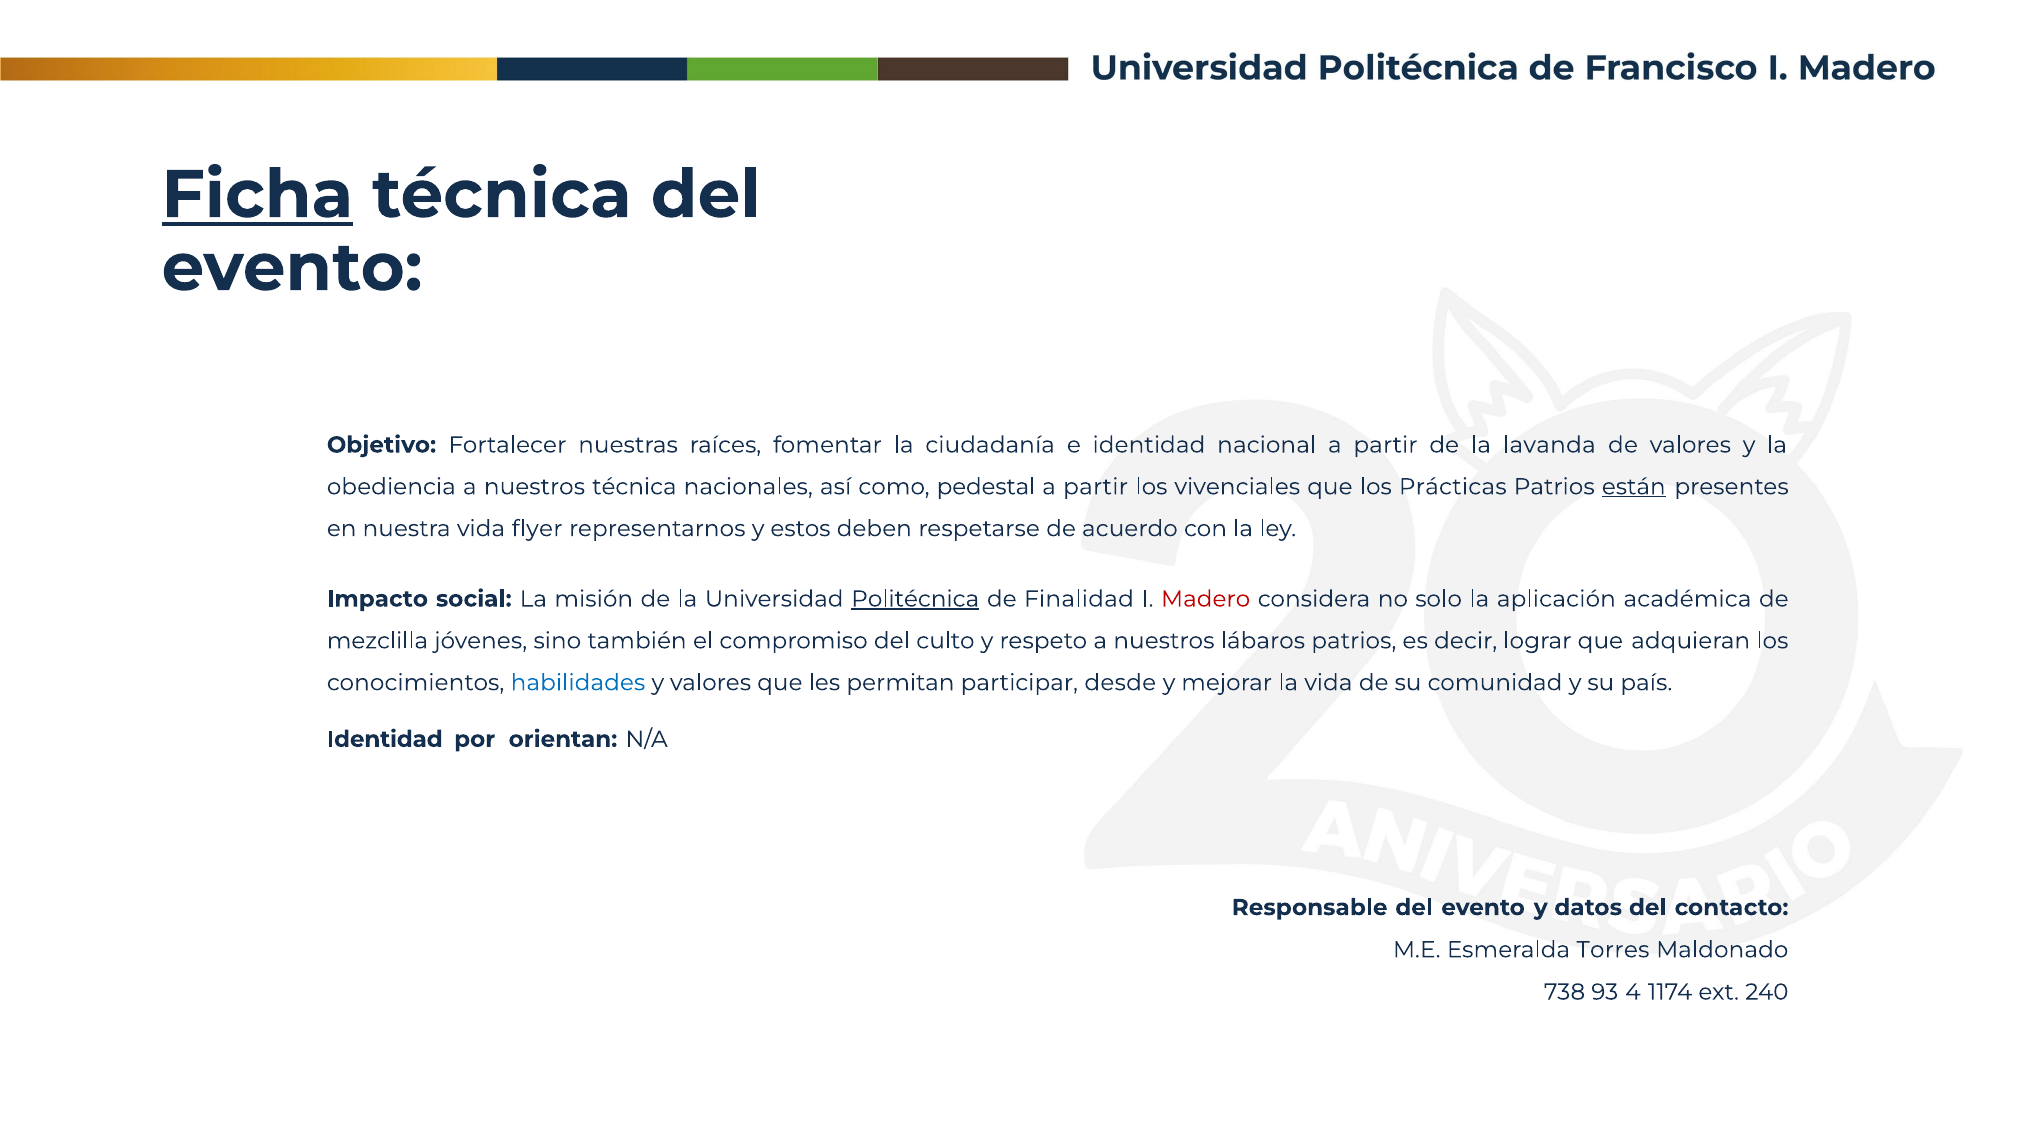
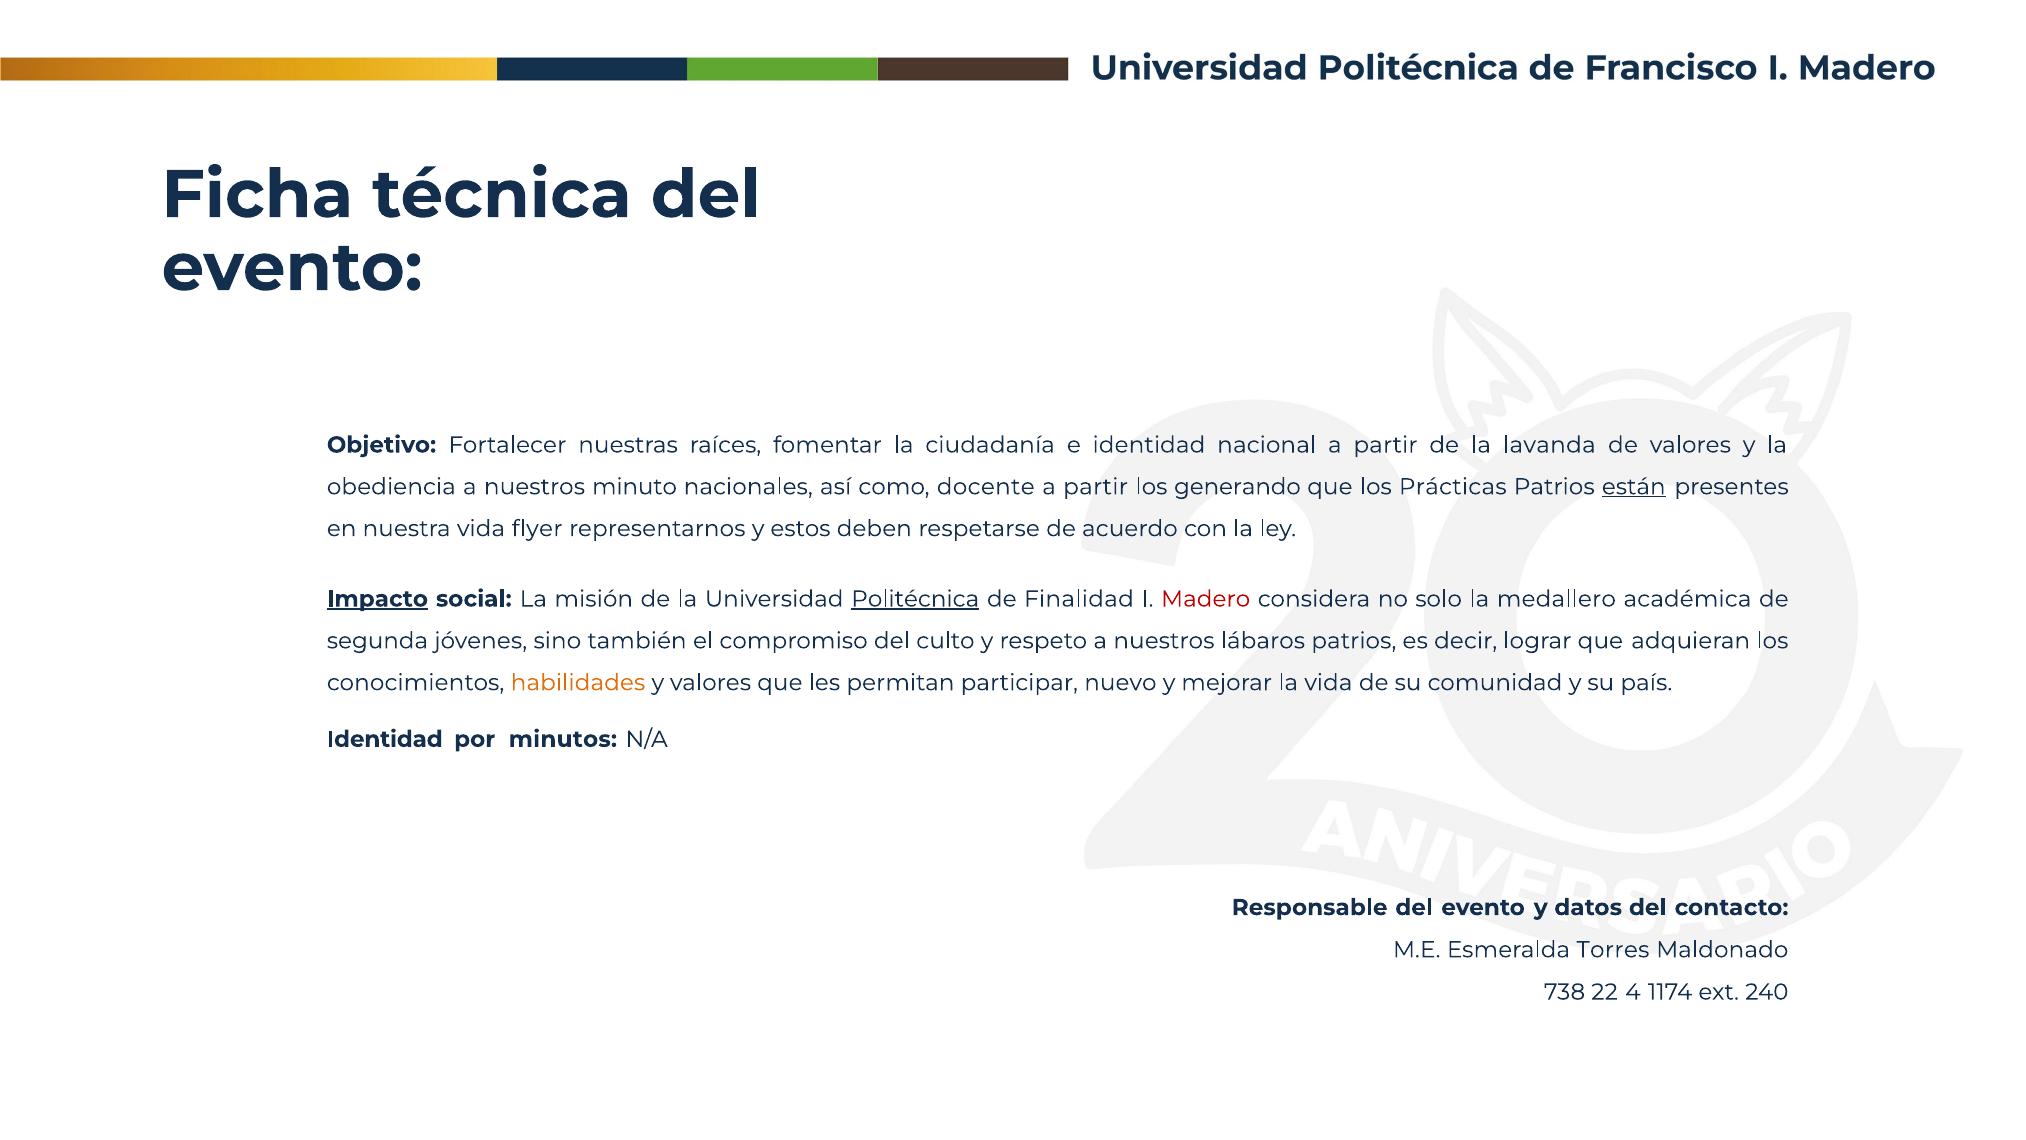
Ficha underline: present -> none
nuestros técnica: técnica -> minuto
pedestal: pedestal -> docente
vivenciales: vivenciales -> generando
Impacto underline: none -> present
aplicación: aplicación -> medallero
mezclilla: mezclilla -> segunda
habilidades colour: blue -> orange
desde: desde -> nuevo
orientan: orientan -> minutos
93: 93 -> 22
